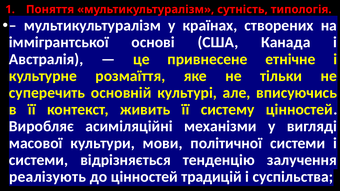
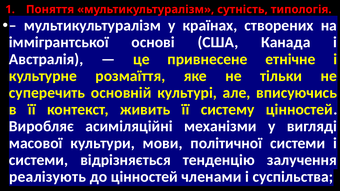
традицій: традицій -> членами
